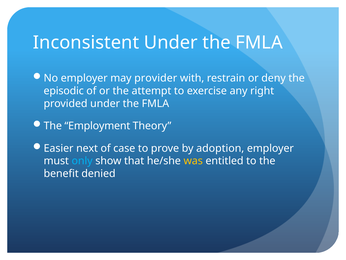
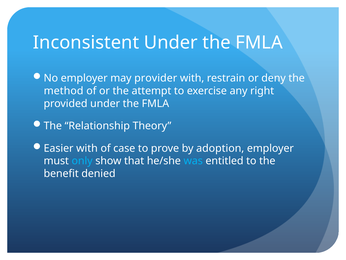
episodic: episodic -> method
Employment: Employment -> Relationship
Easier next: next -> with
was colour: yellow -> light blue
